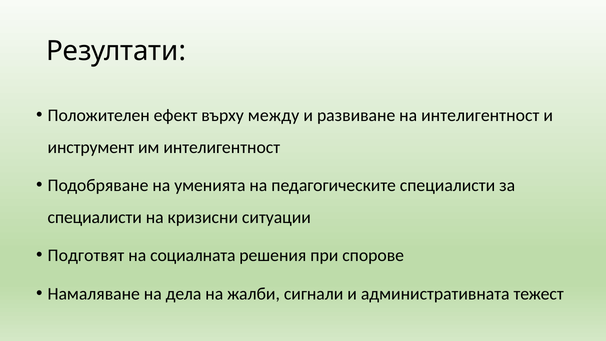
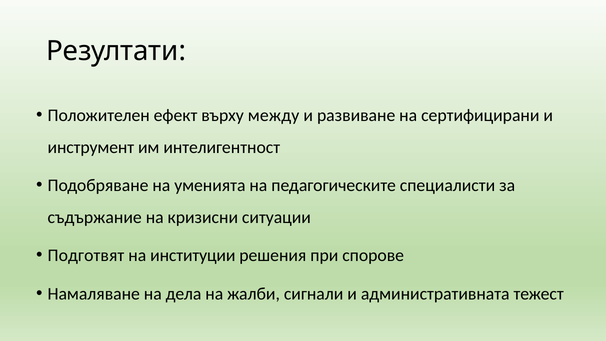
на интелигентност: интелигентност -> сертифицирани
специалисти at (95, 217): специалисти -> съдържание
социалната: социалната -> институции
